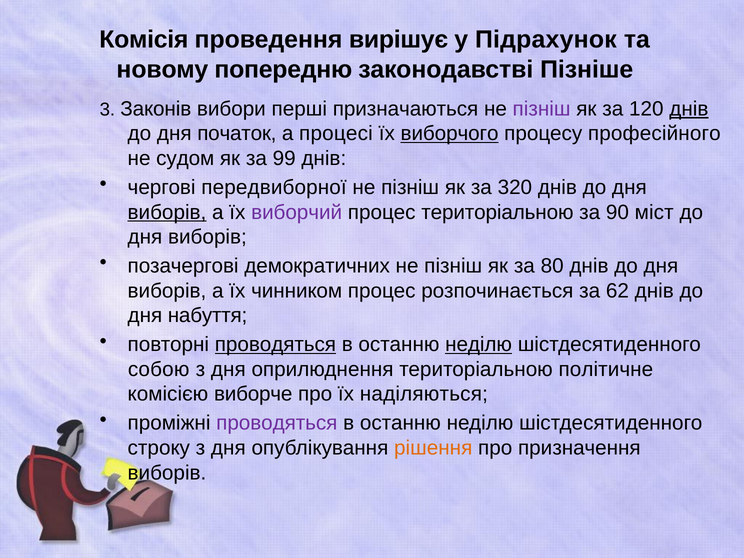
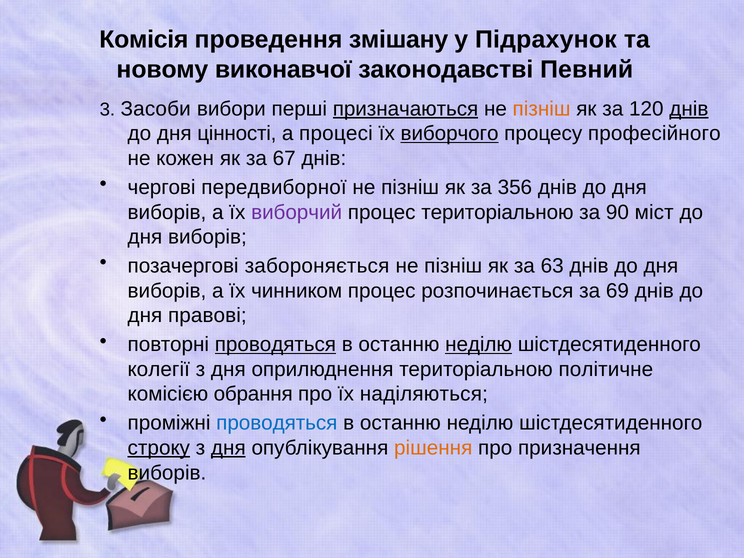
вирішує: вирішує -> змішану
попередню: попередню -> виконавчої
Пізніше: Пізніше -> Певний
Законів: Законів -> Засоби
призначаються underline: none -> present
пізніш at (542, 109) colour: purple -> orange
початок: початок -> цінності
судом: судом -> кожен
99: 99 -> 67
320: 320 -> 356
виборів at (167, 212) underline: present -> none
демократичних: демократичних -> забороняється
80: 80 -> 63
62: 62 -> 69
набуття: набуття -> правові
собою: собою -> колегії
виборче: виборче -> обрання
проводяться at (277, 423) colour: purple -> blue
строку underline: none -> present
дня at (228, 448) underline: none -> present
